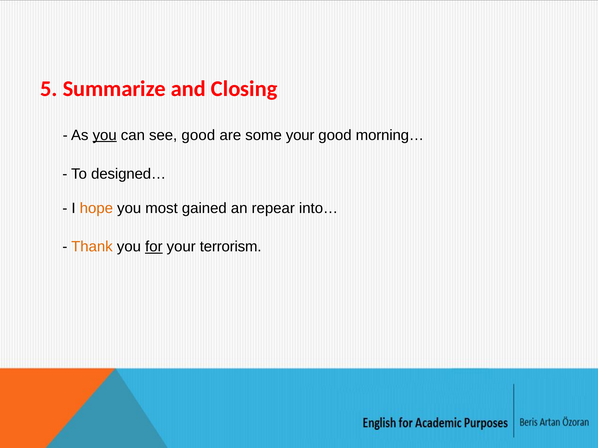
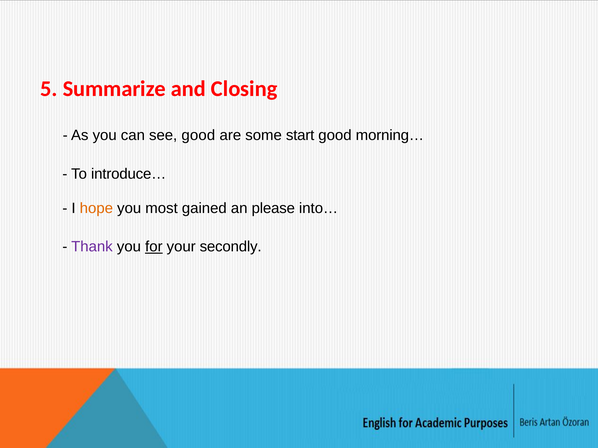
you at (105, 135) underline: present -> none
some your: your -> start
designed…: designed… -> introduce…
repear: repear -> please
Thank colour: orange -> purple
terrorism: terrorism -> secondly
